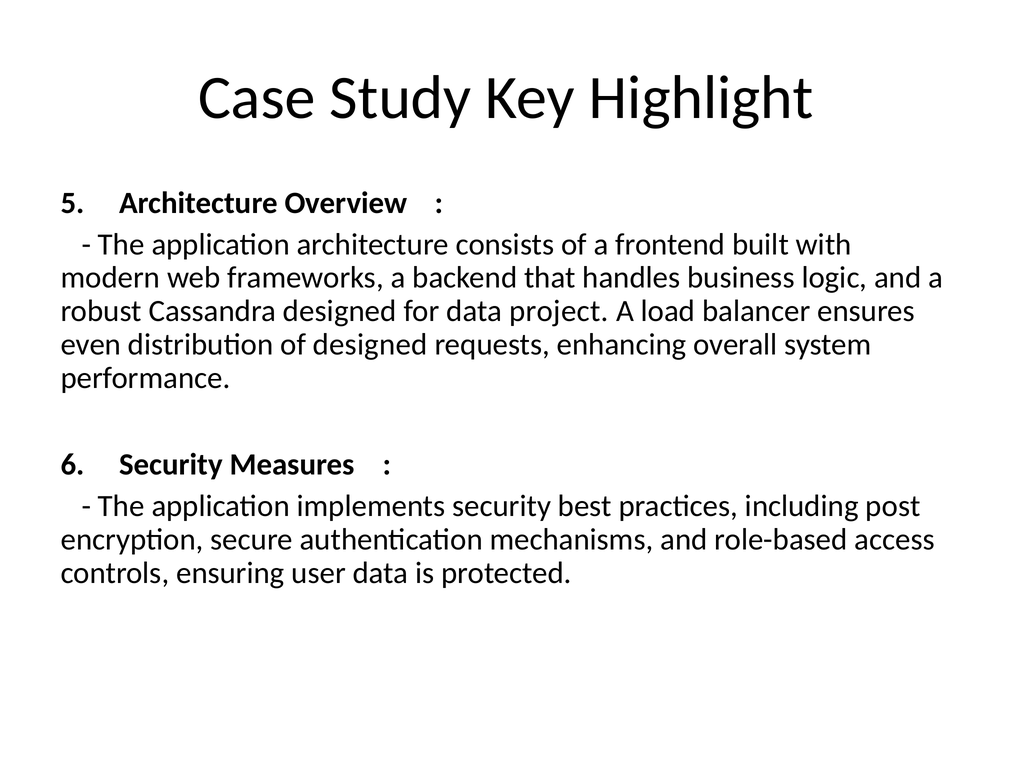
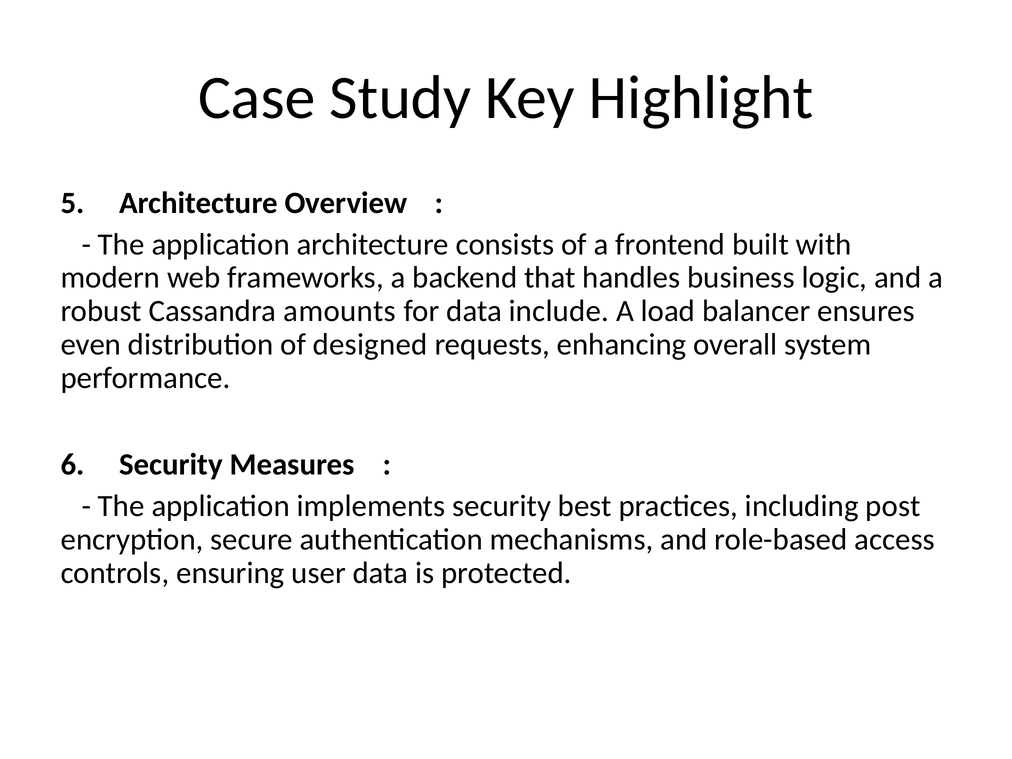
Cassandra designed: designed -> amounts
project: project -> include
